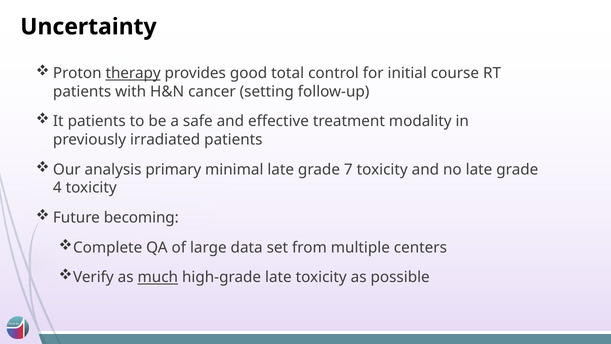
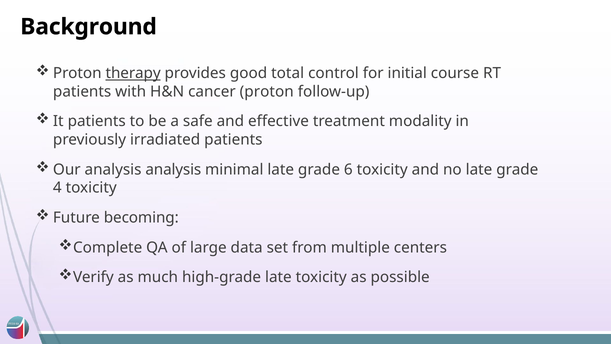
Uncertainty: Uncertainty -> Background
cancer setting: setting -> proton
analysis primary: primary -> analysis
7: 7 -> 6
much underline: present -> none
